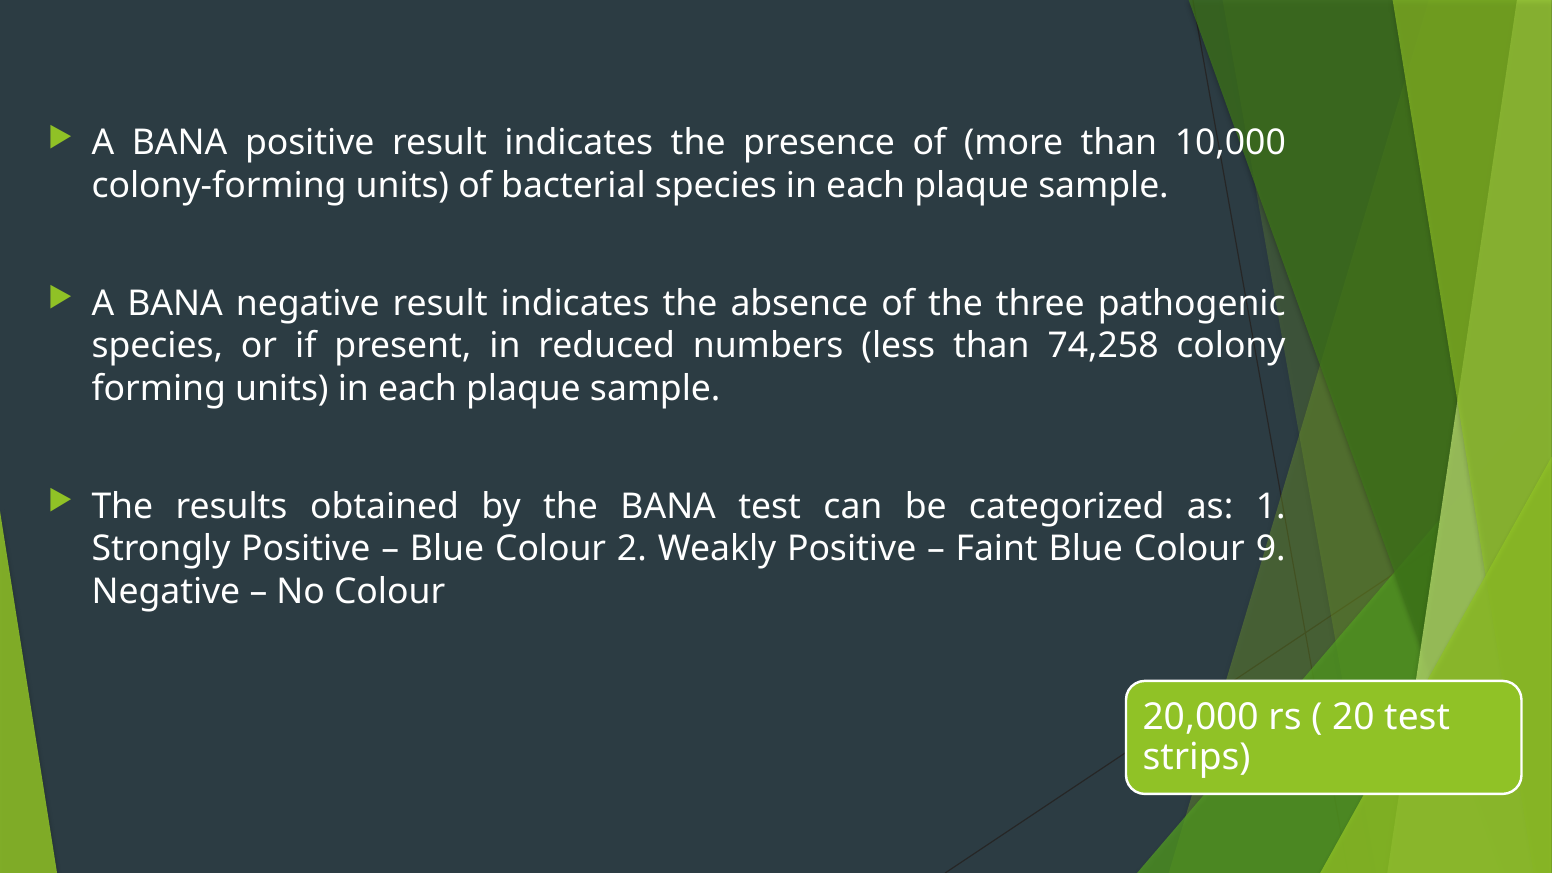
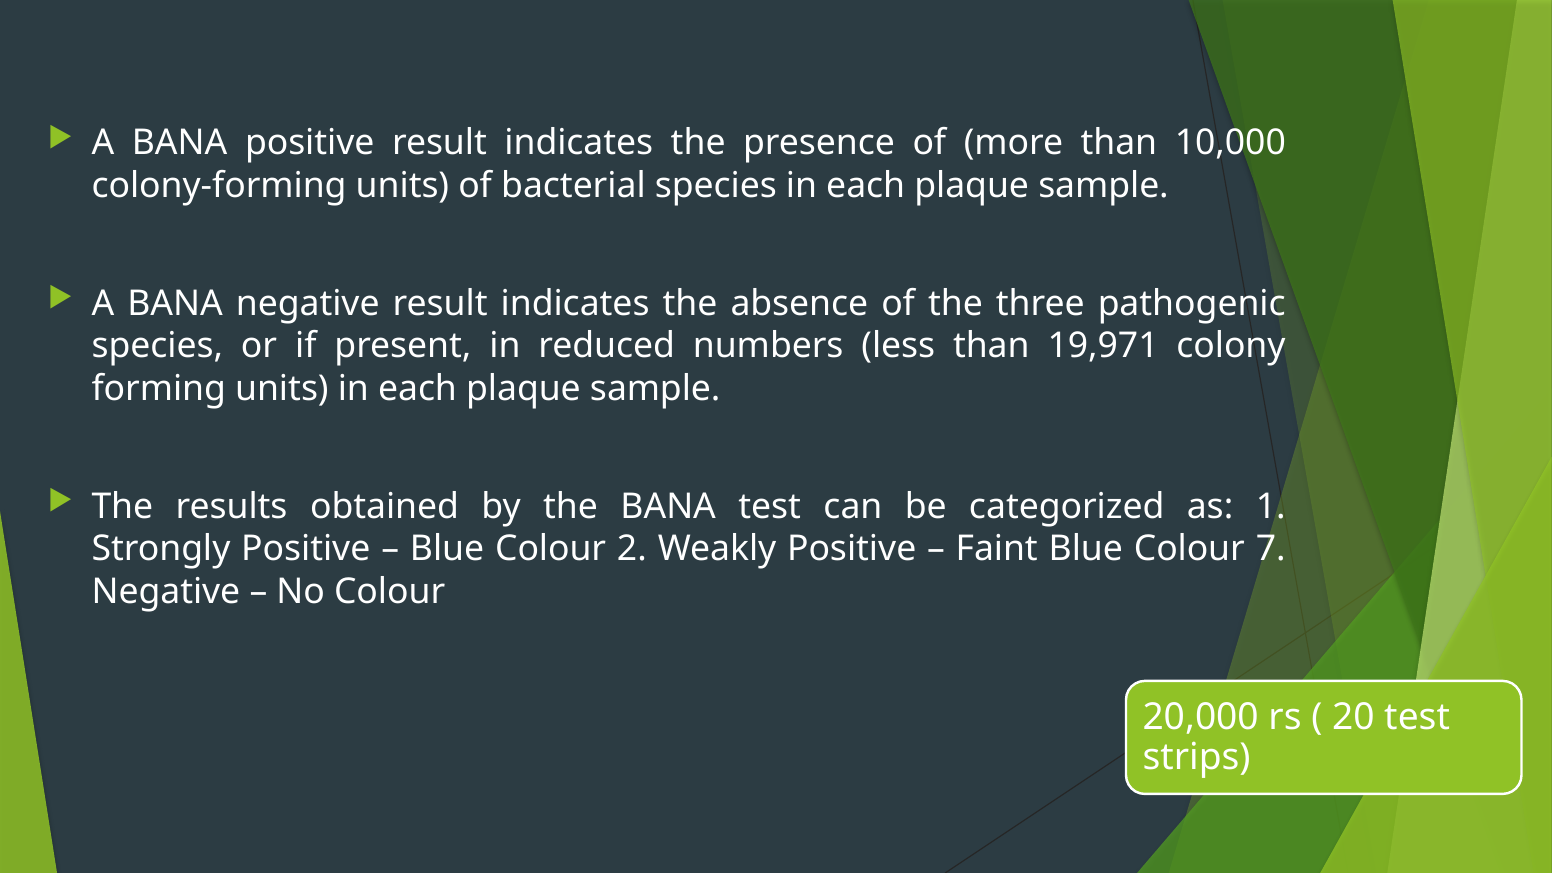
74,258: 74,258 -> 19,971
9: 9 -> 7
